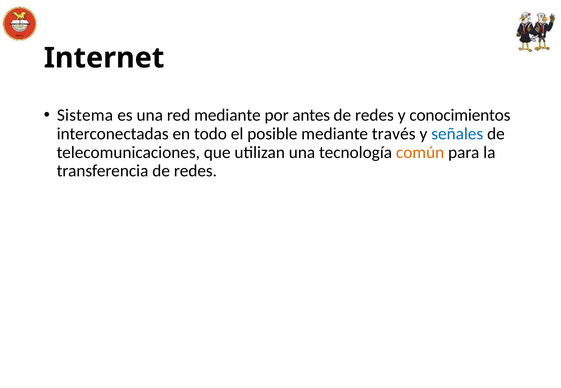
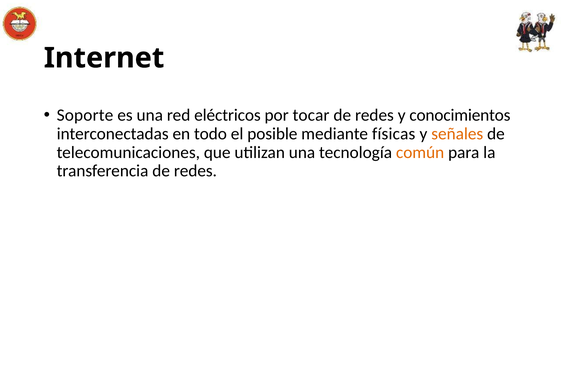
Sistema: Sistema -> Soporte
red mediante: mediante -> eléctricos
antes: antes -> tocar
través: través -> físicas
señales colour: blue -> orange
